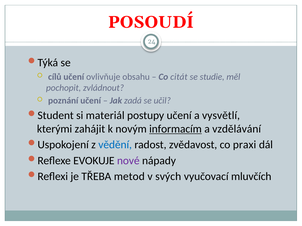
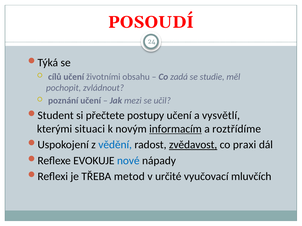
ovlivňuje: ovlivňuje -> životními
citát: citát -> zadá
zadá: zadá -> mezi
materiál: materiál -> přečtete
zahájit: zahájit -> situaci
vzdělávání: vzdělávání -> roztřídíme
zvědavost underline: none -> present
nové colour: purple -> blue
svých: svých -> určité
